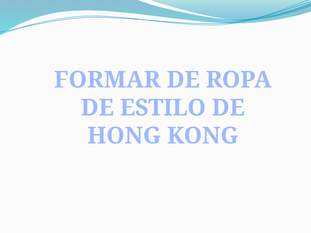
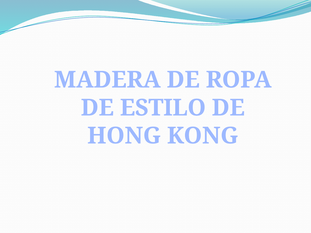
FORMAR: FORMAR -> MADERA
